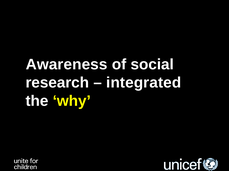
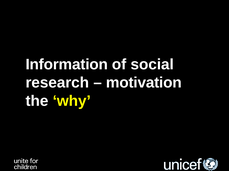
Awareness: Awareness -> Information
integrated: integrated -> motivation
